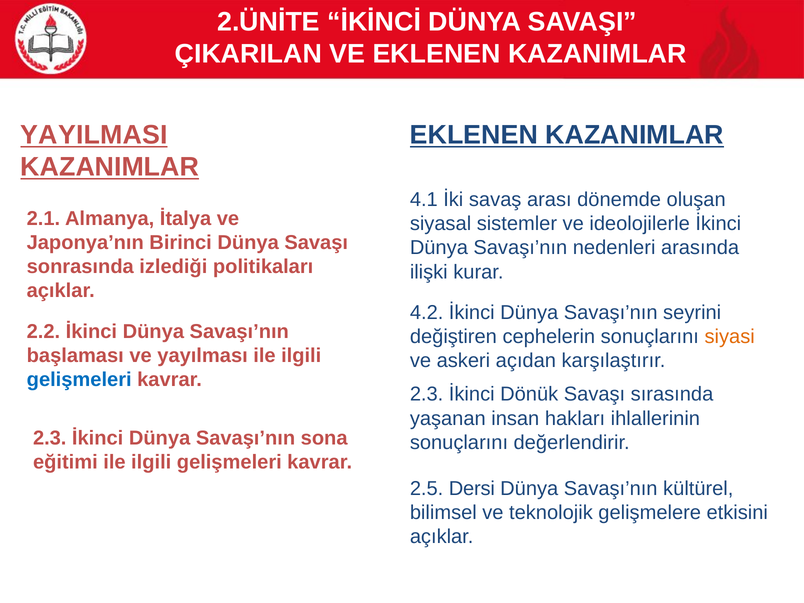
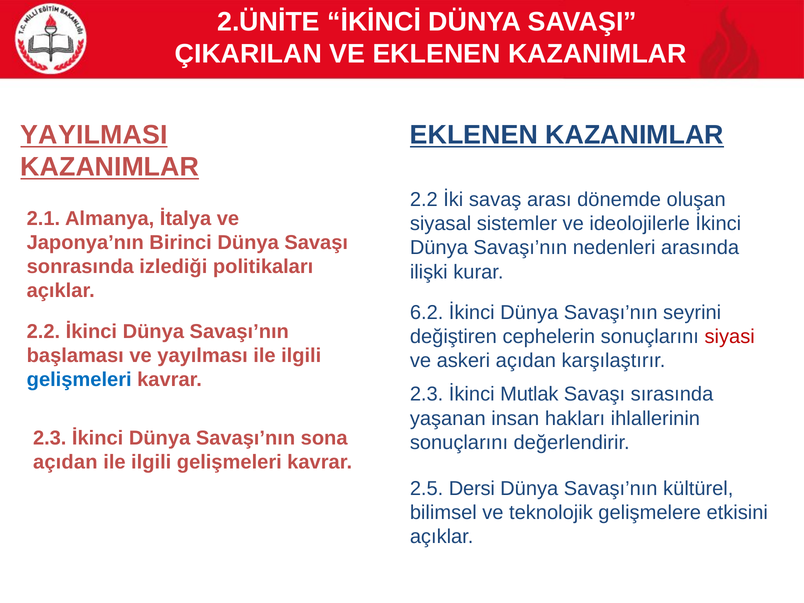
4.1 at (424, 200): 4.1 -> 2.2
4.2: 4.2 -> 6.2
siyasi colour: orange -> red
Dönük: Dönük -> Mutlak
eğitimi at (65, 462): eğitimi -> açıdan
